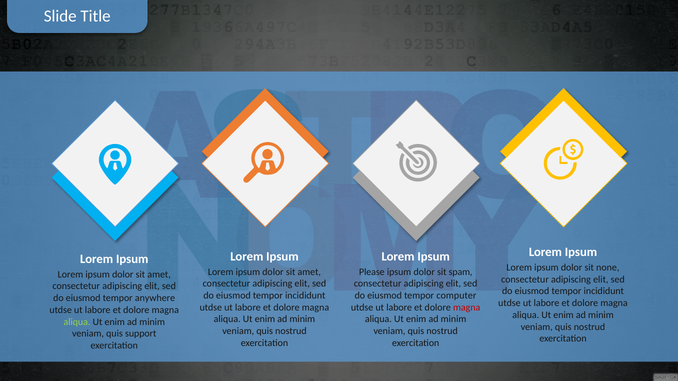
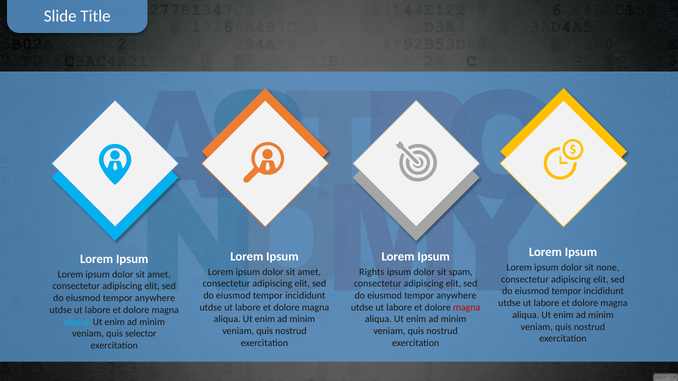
Please: Please -> Rights
computer at (456, 296): computer -> anywhere
aliqua at (77, 322) colour: light green -> light blue
support: support -> selector
